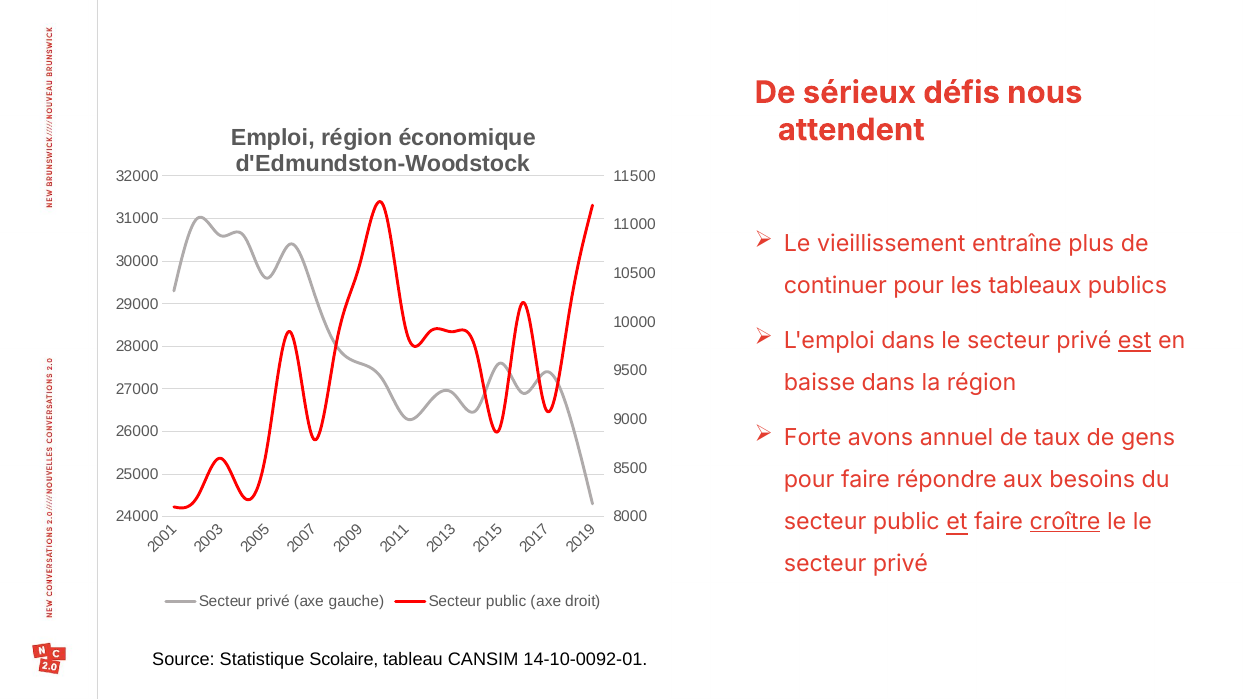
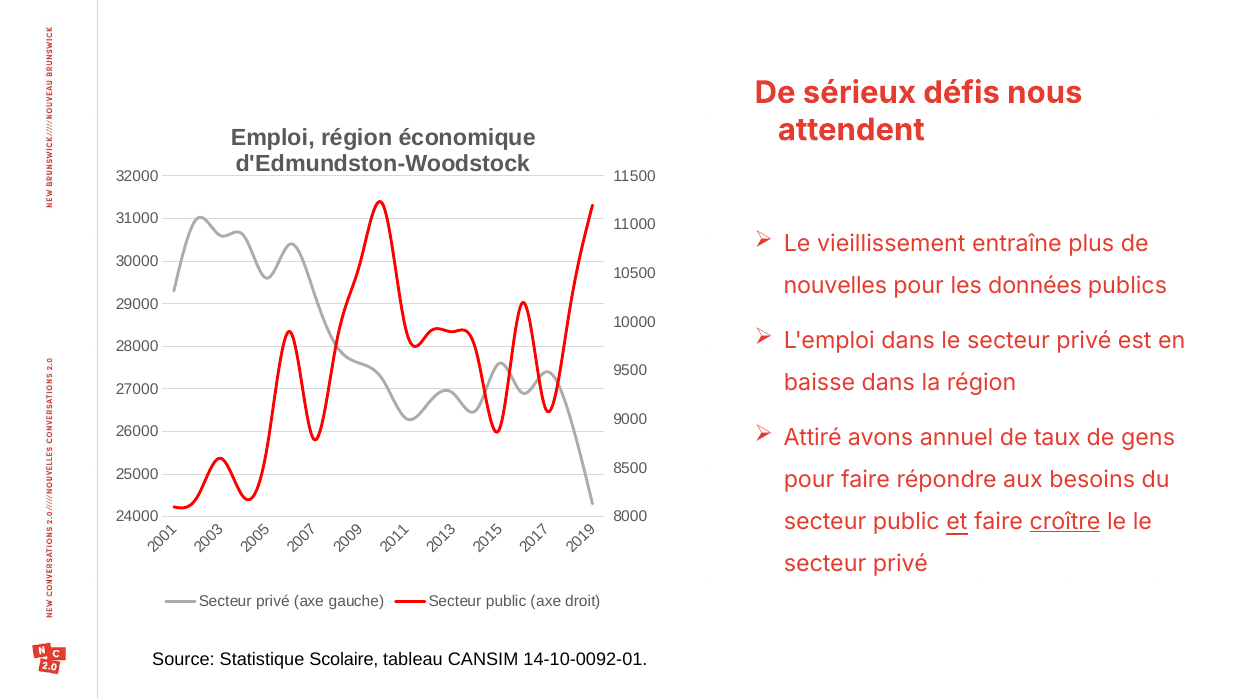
continuer: continuer -> nouvelles
tableaux: tableaux -> données
est underline: present -> none
Forte: Forte -> Attiré
